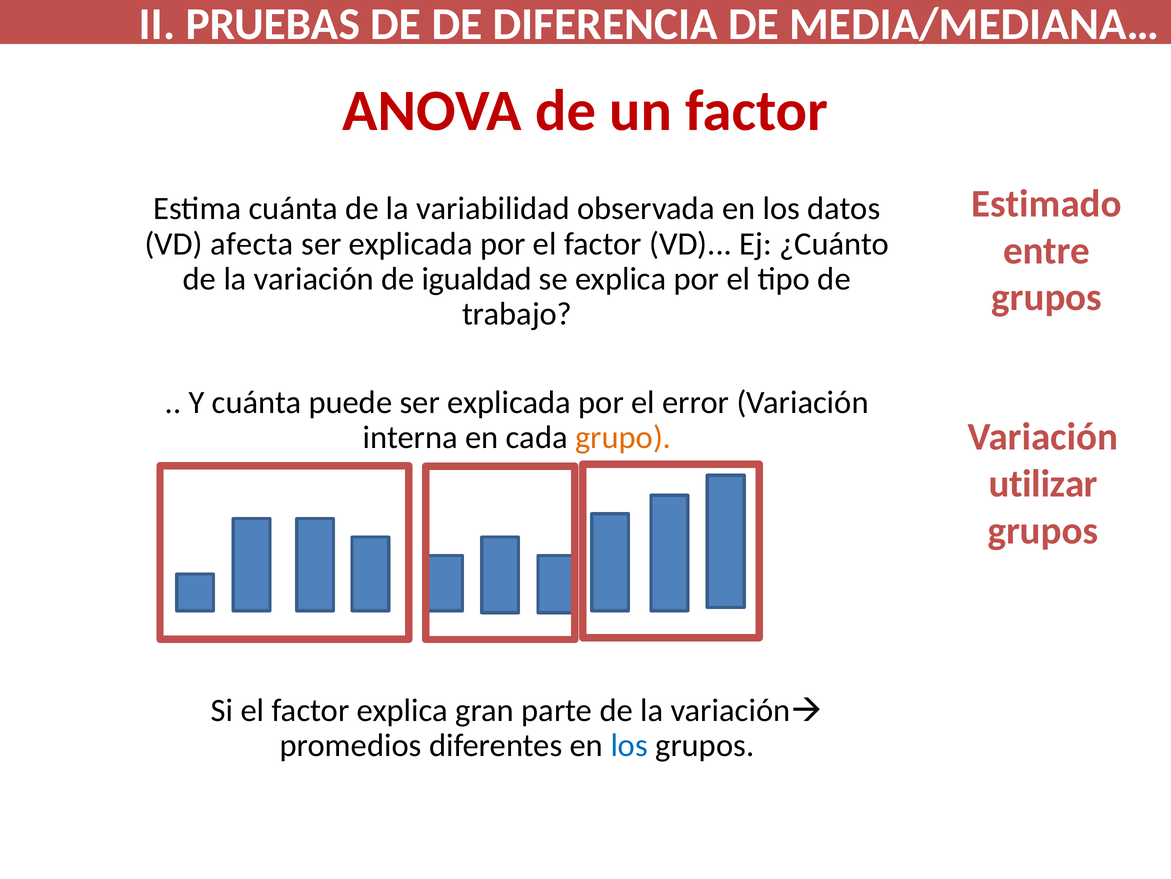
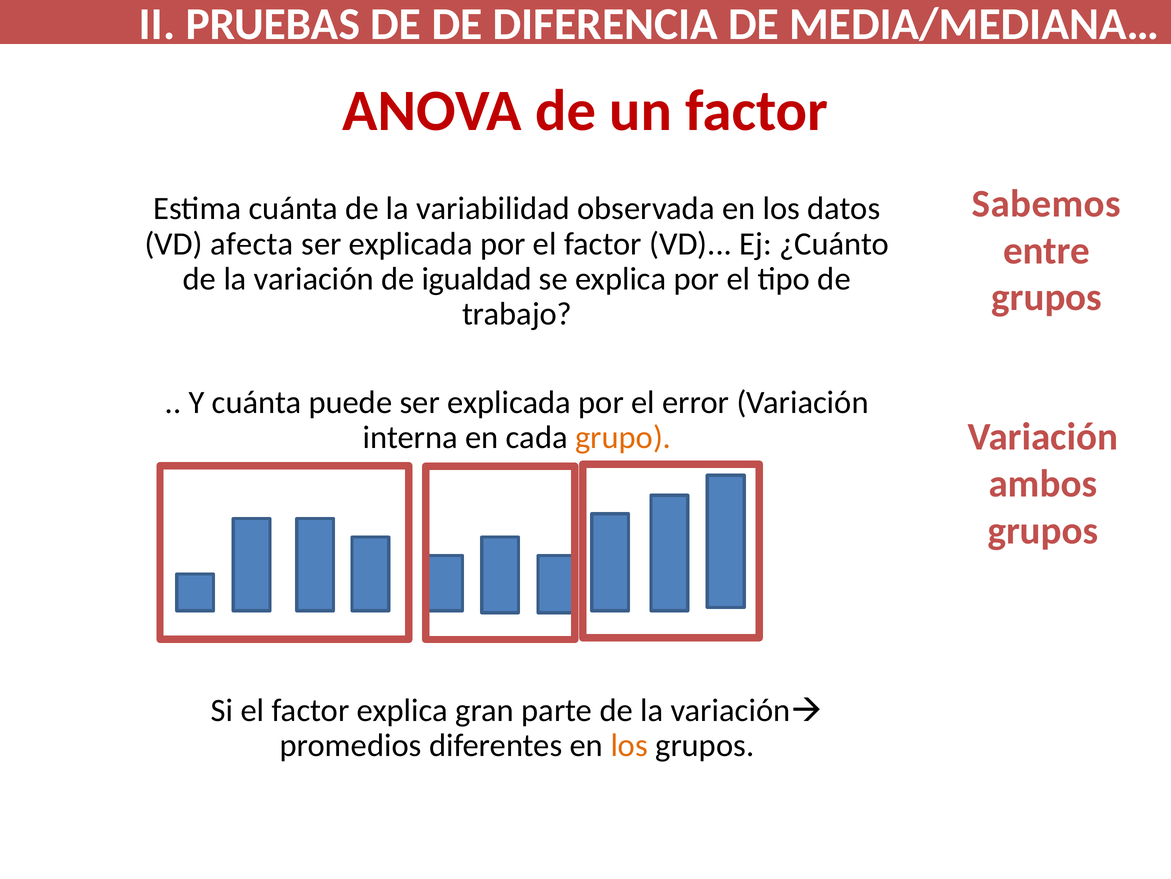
Estimado: Estimado -> Sabemos
utilizar: utilizar -> ambos
los at (629, 745) colour: blue -> orange
